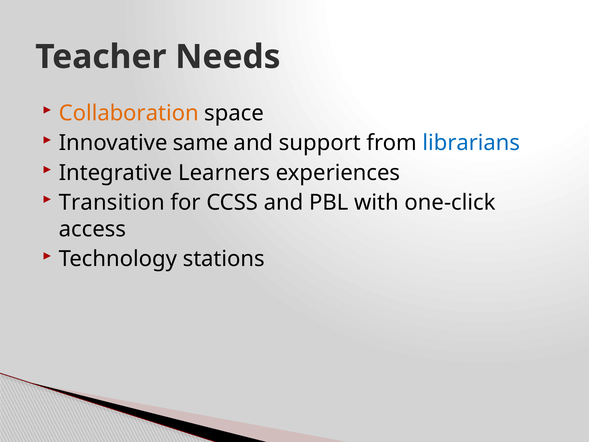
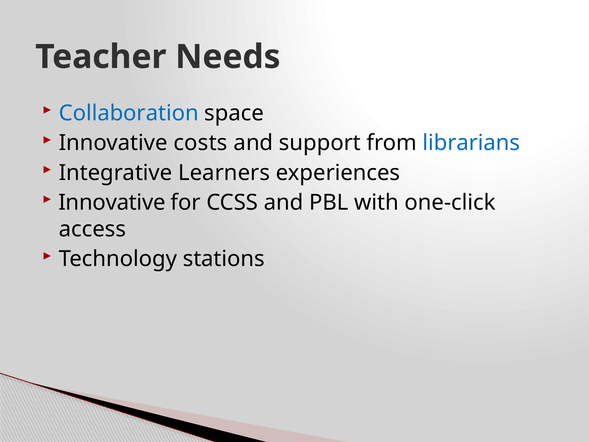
Collaboration colour: orange -> blue
same: same -> costs
Transition at (112, 203): Transition -> Innovative
